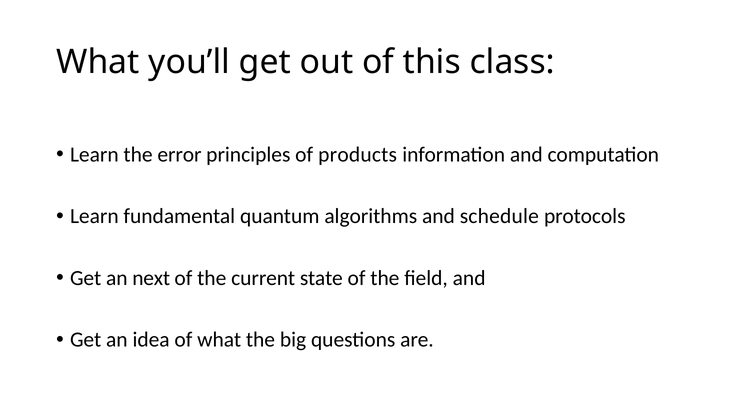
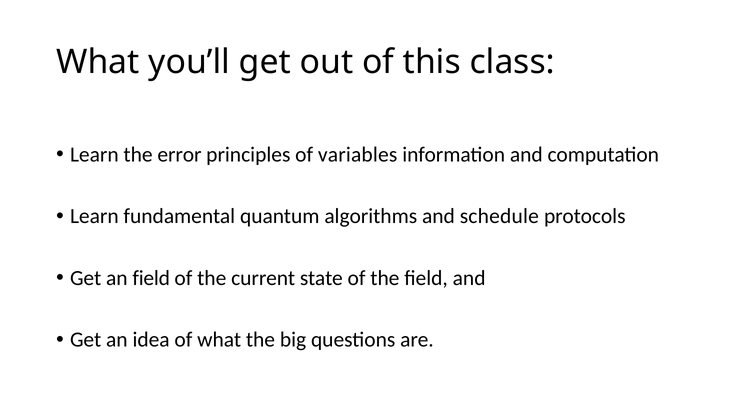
products: products -> variables
an next: next -> field
